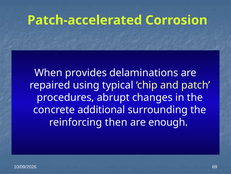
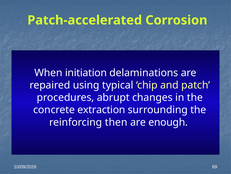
provides: provides -> initiation
additional: additional -> extraction
